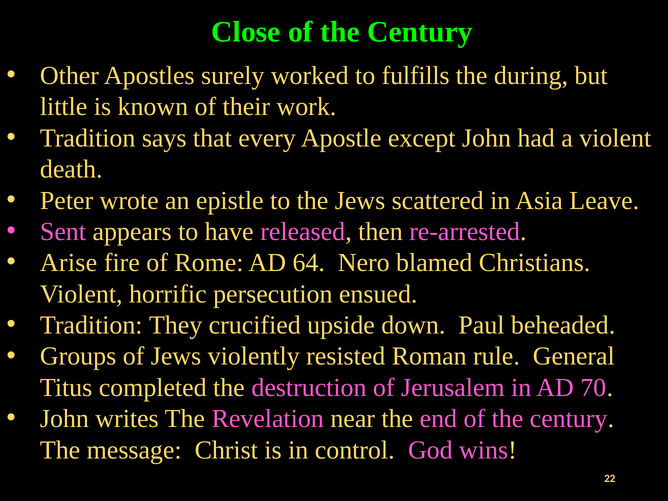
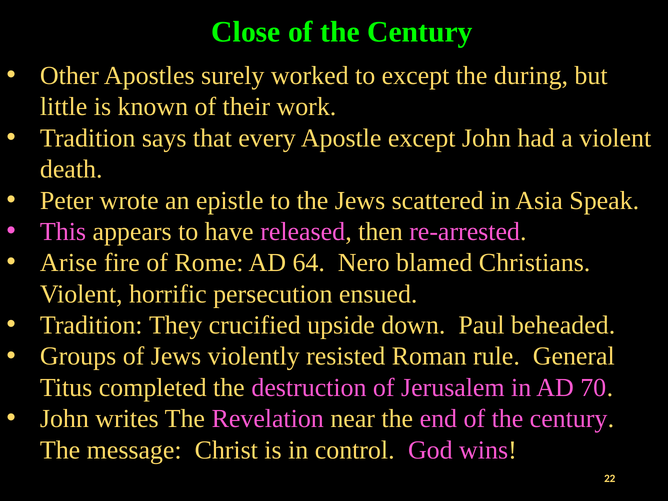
to fulfills: fulfills -> except
Leave: Leave -> Speak
Sent: Sent -> This
